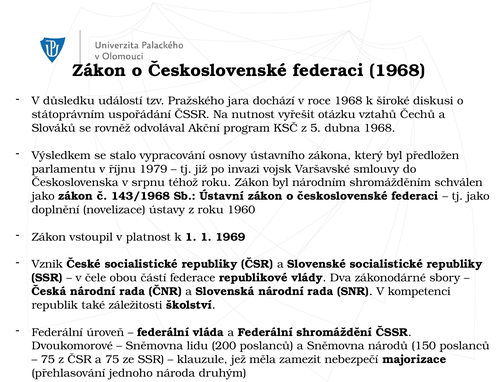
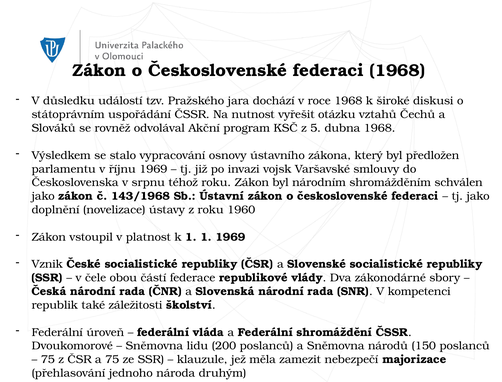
říjnu 1979: 1979 -> 1969
